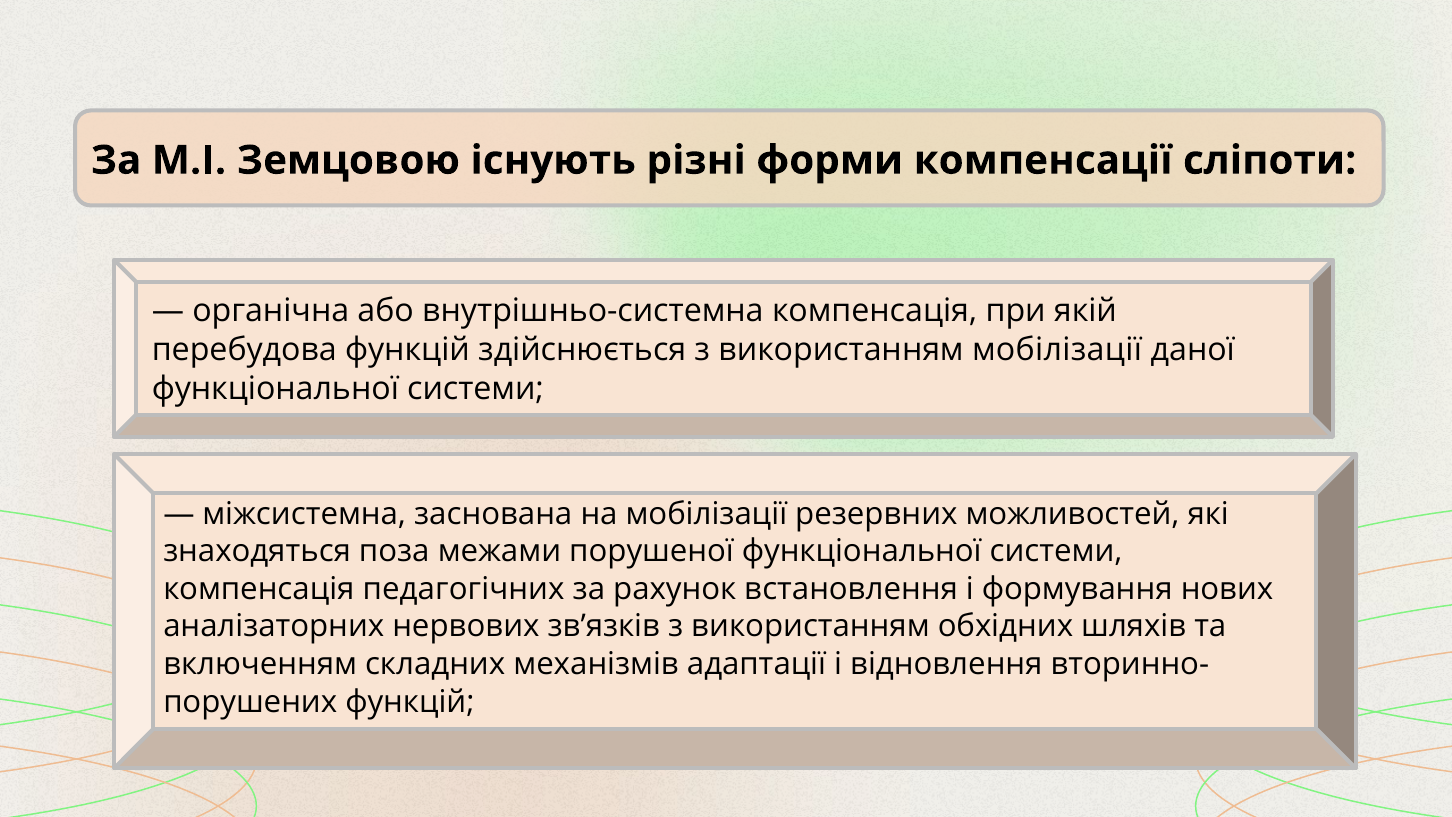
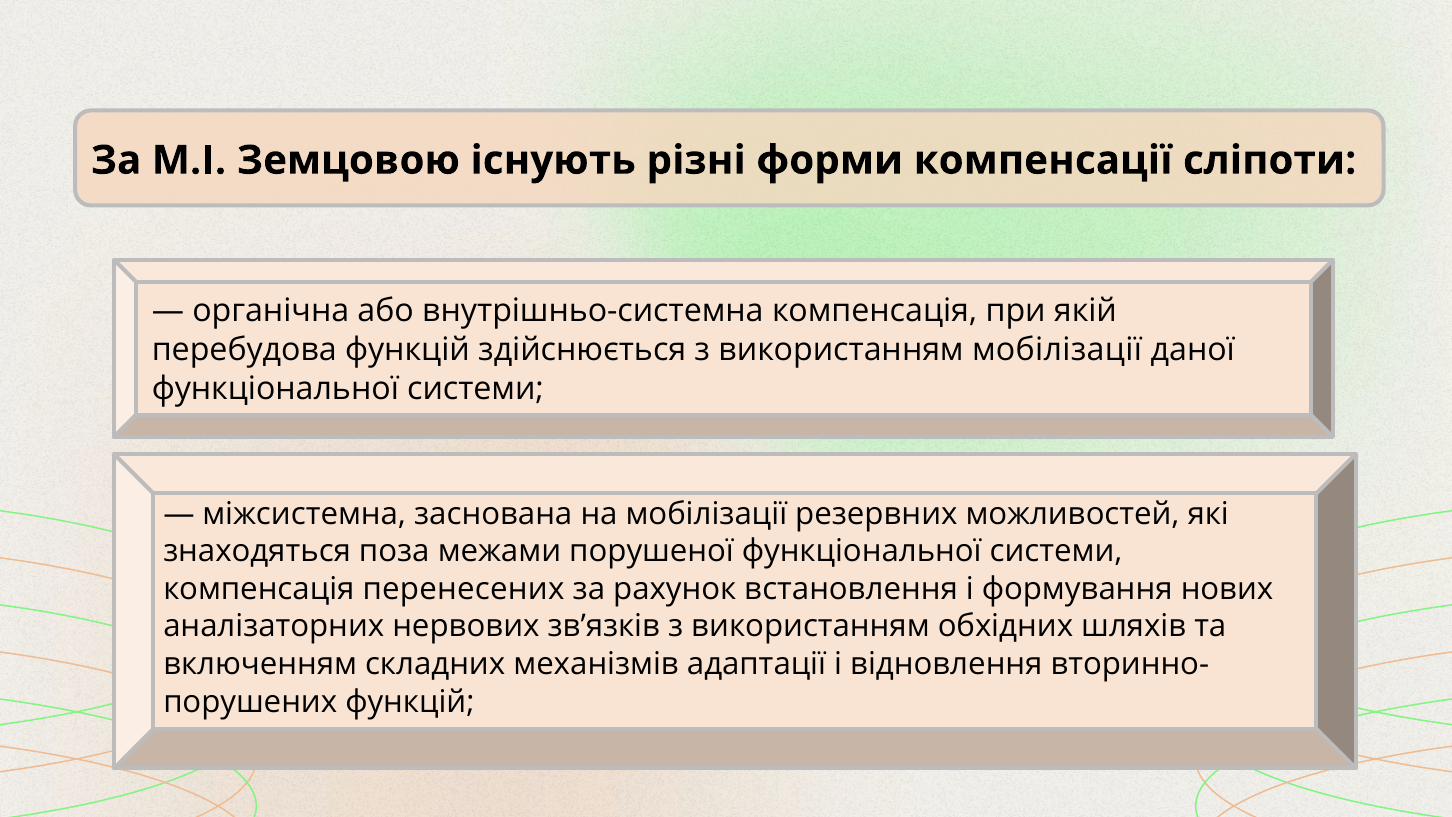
педагогічних: педагогічних -> перенесених
